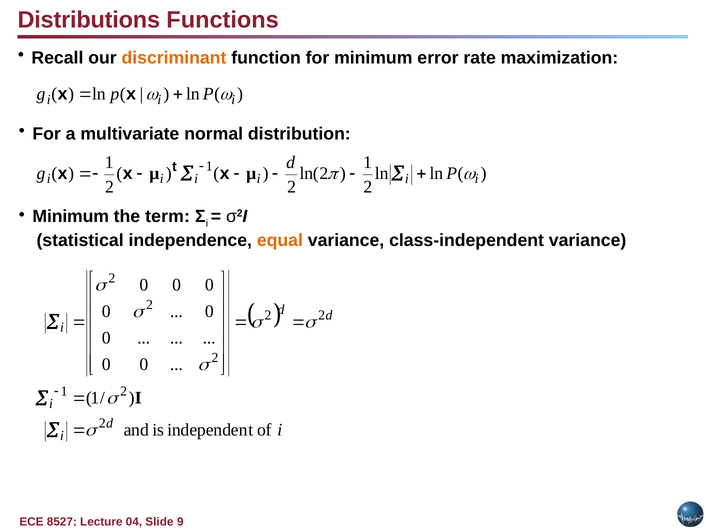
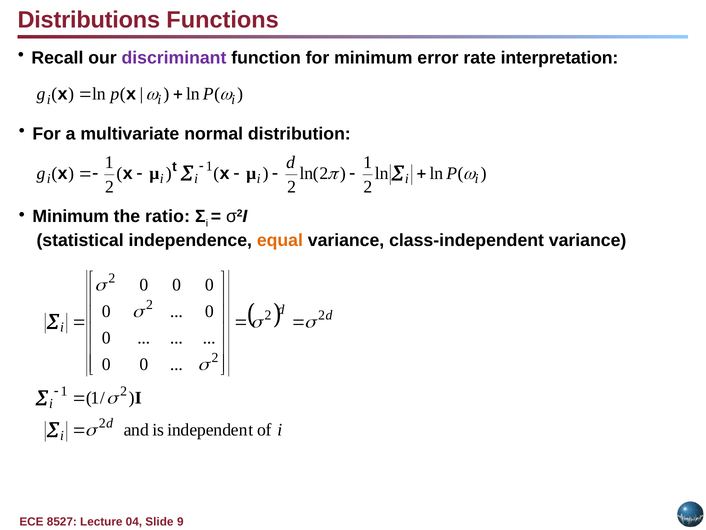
discriminant colour: orange -> purple
maximization: maximization -> interpretation
term: term -> ratio
